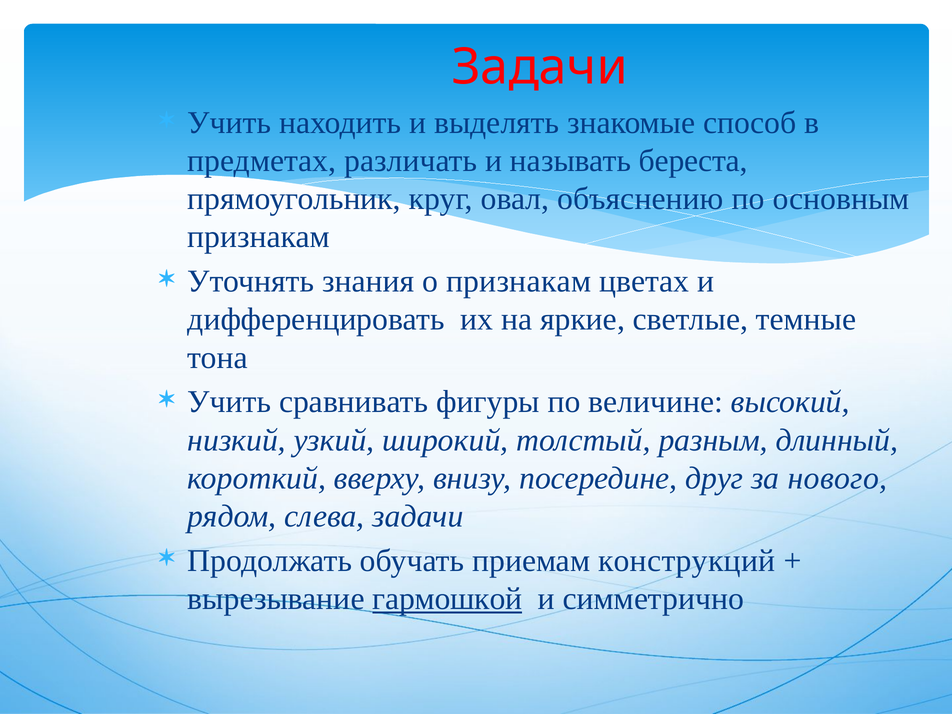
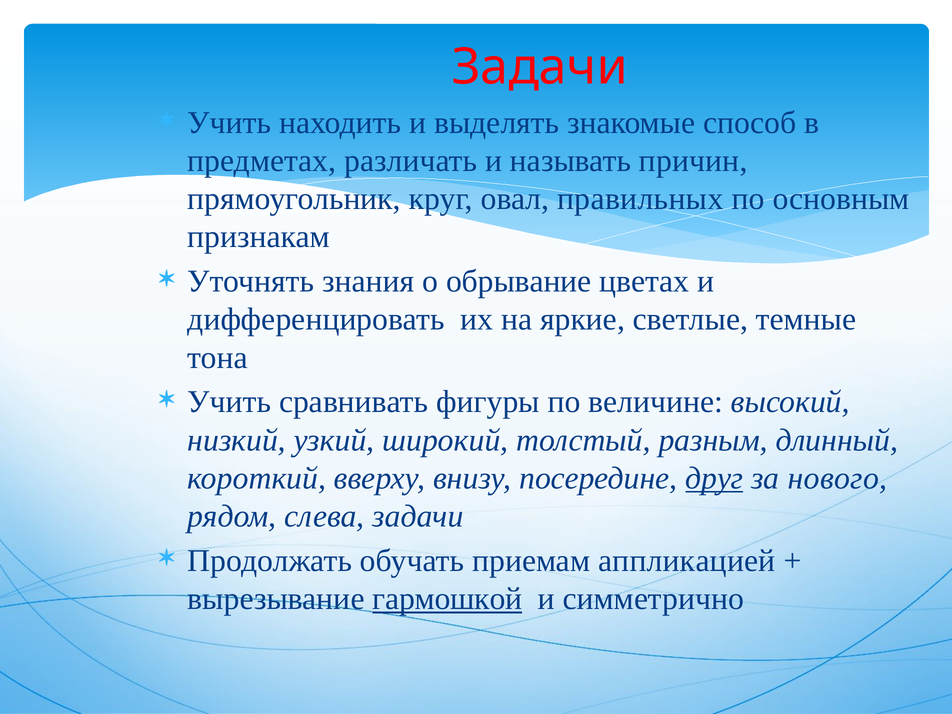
береста: береста -> причин
объяснению: объяснению -> правильных
о признакам: признакам -> обрывание
друг underline: none -> present
конструкций: конструкций -> аппликацией
